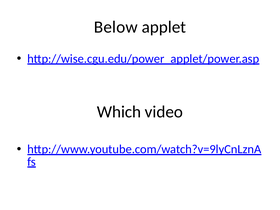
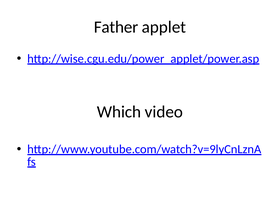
Below: Below -> Father
